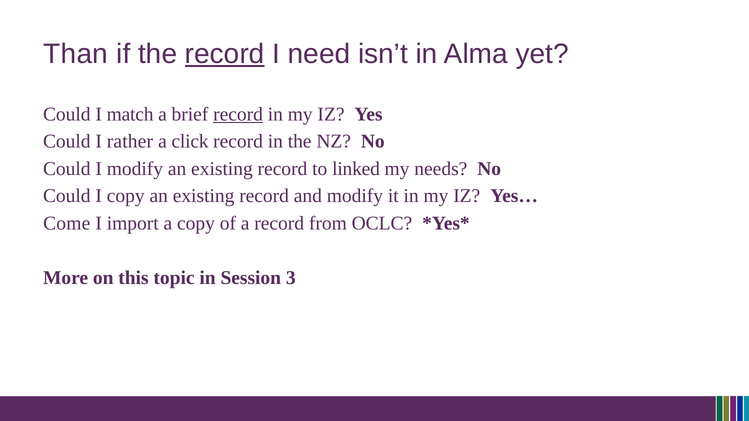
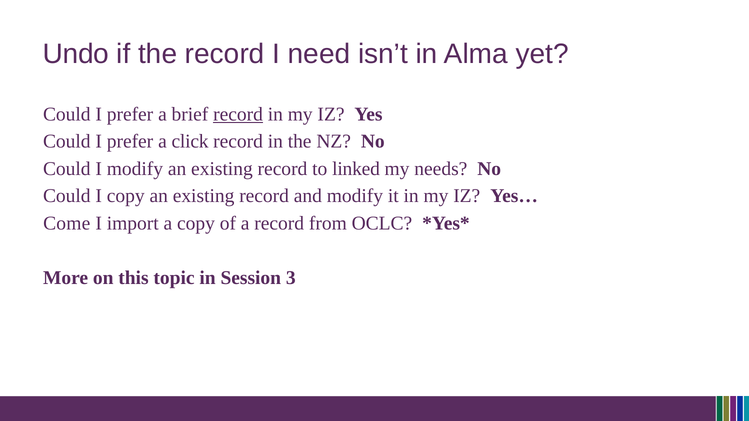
Than: Than -> Undo
record at (225, 54) underline: present -> none
match at (130, 114): match -> prefer
rather at (130, 141): rather -> prefer
